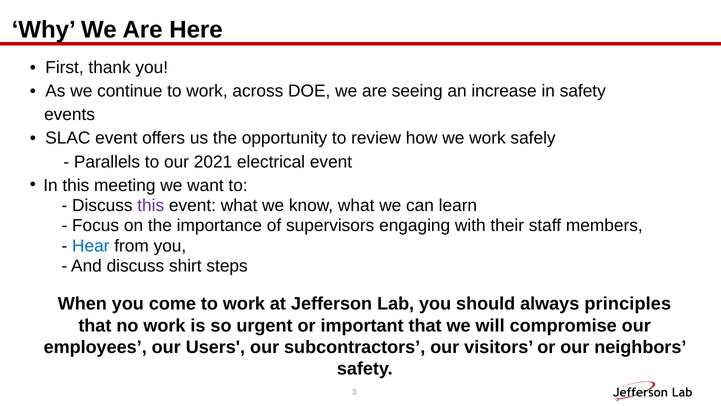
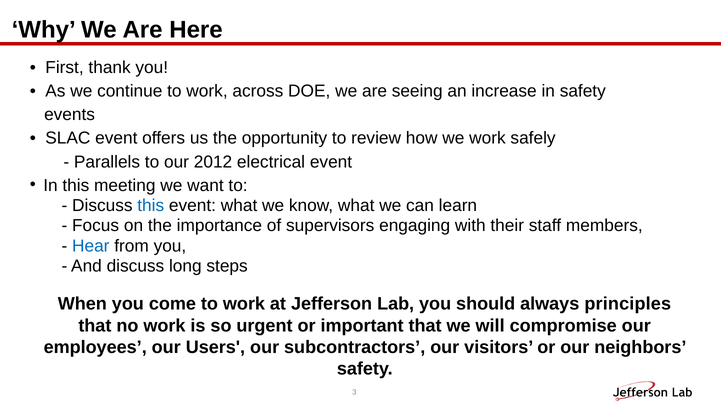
2021: 2021 -> 2012
this at (151, 205) colour: purple -> blue
shirt: shirt -> long
